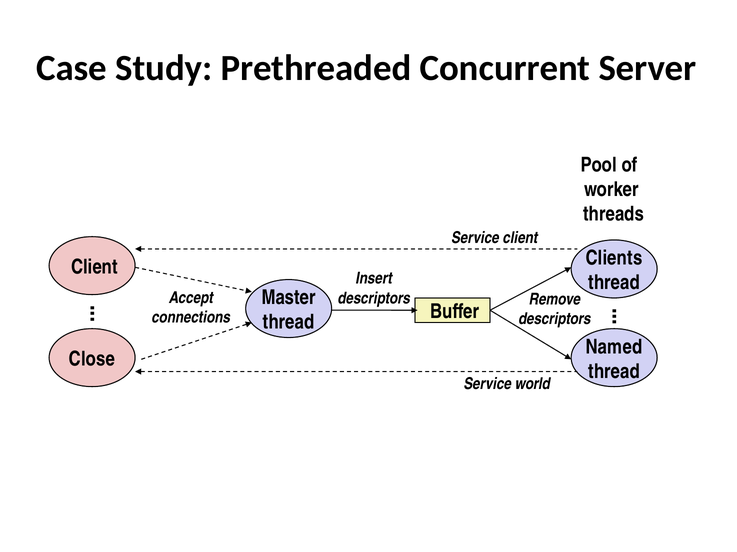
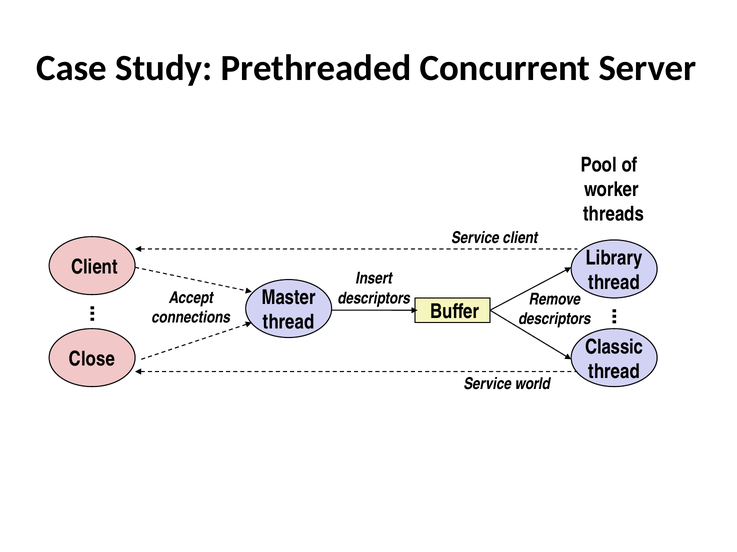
Clients: Clients -> Library
Named: Named -> Classic
